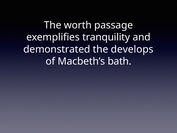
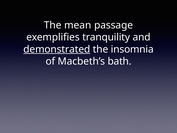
worth: worth -> mean
demonstrated underline: none -> present
develops: develops -> insomnia
